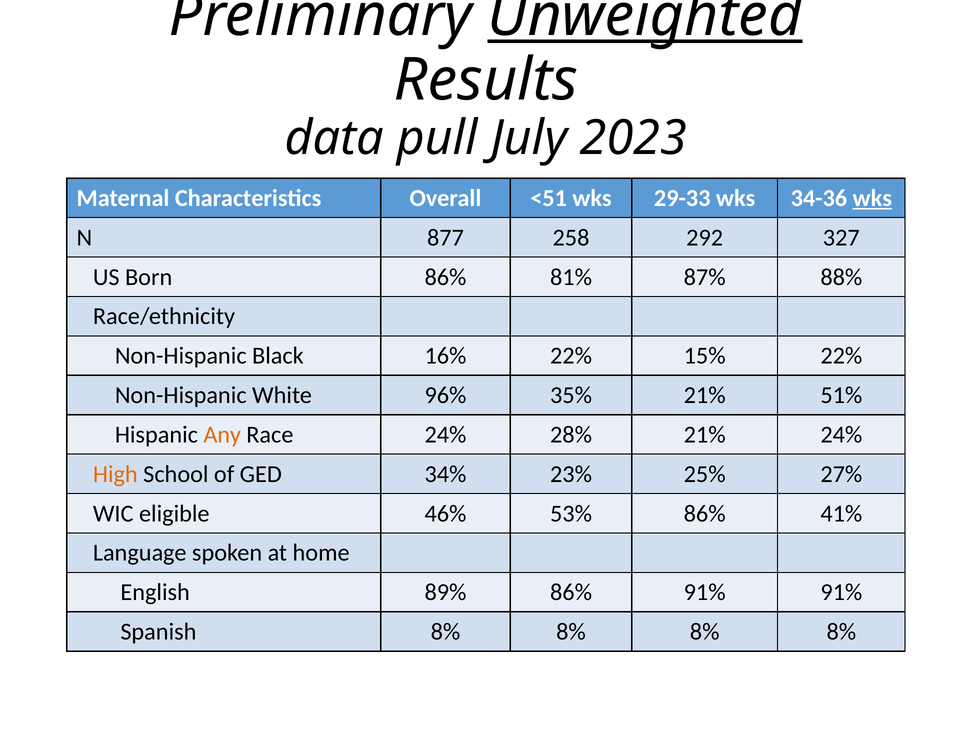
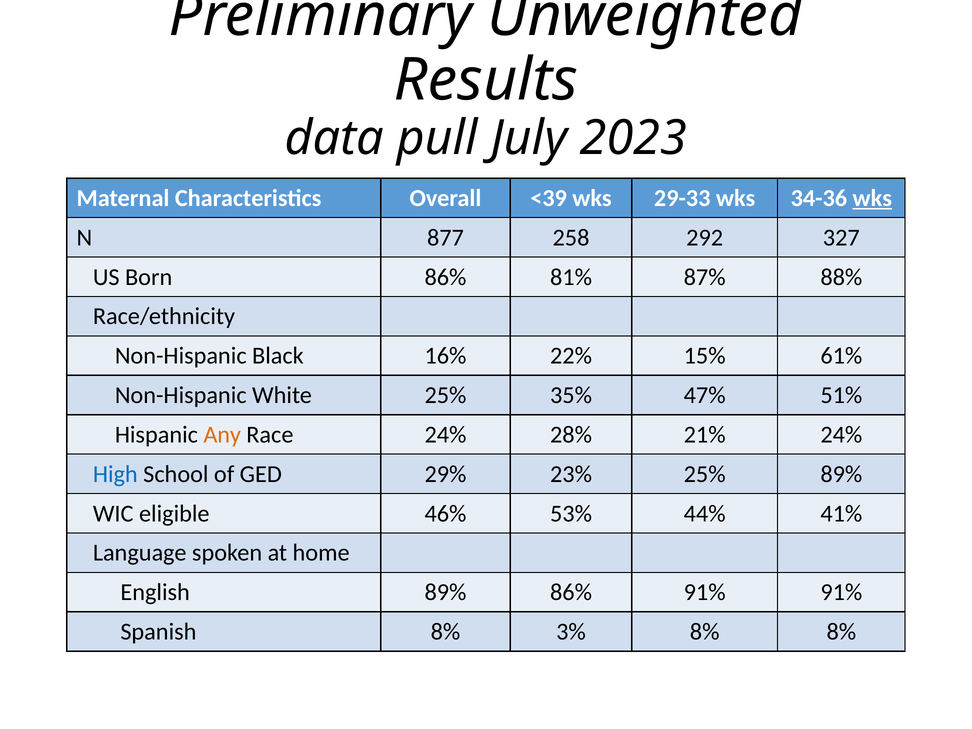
Unweighted underline: present -> none
<51: <51 -> <39
15% 22%: 22% -> 61%
White 96%: 96% -> 25%
35% 21%: 21% -> 47%
High colour: orange -> blue
34%: 34% -> 29%
25% 27%: 27% -> 89%
53% 86%: 86% -> 44%
Spanish 8% 8%: 8% -> 3%
